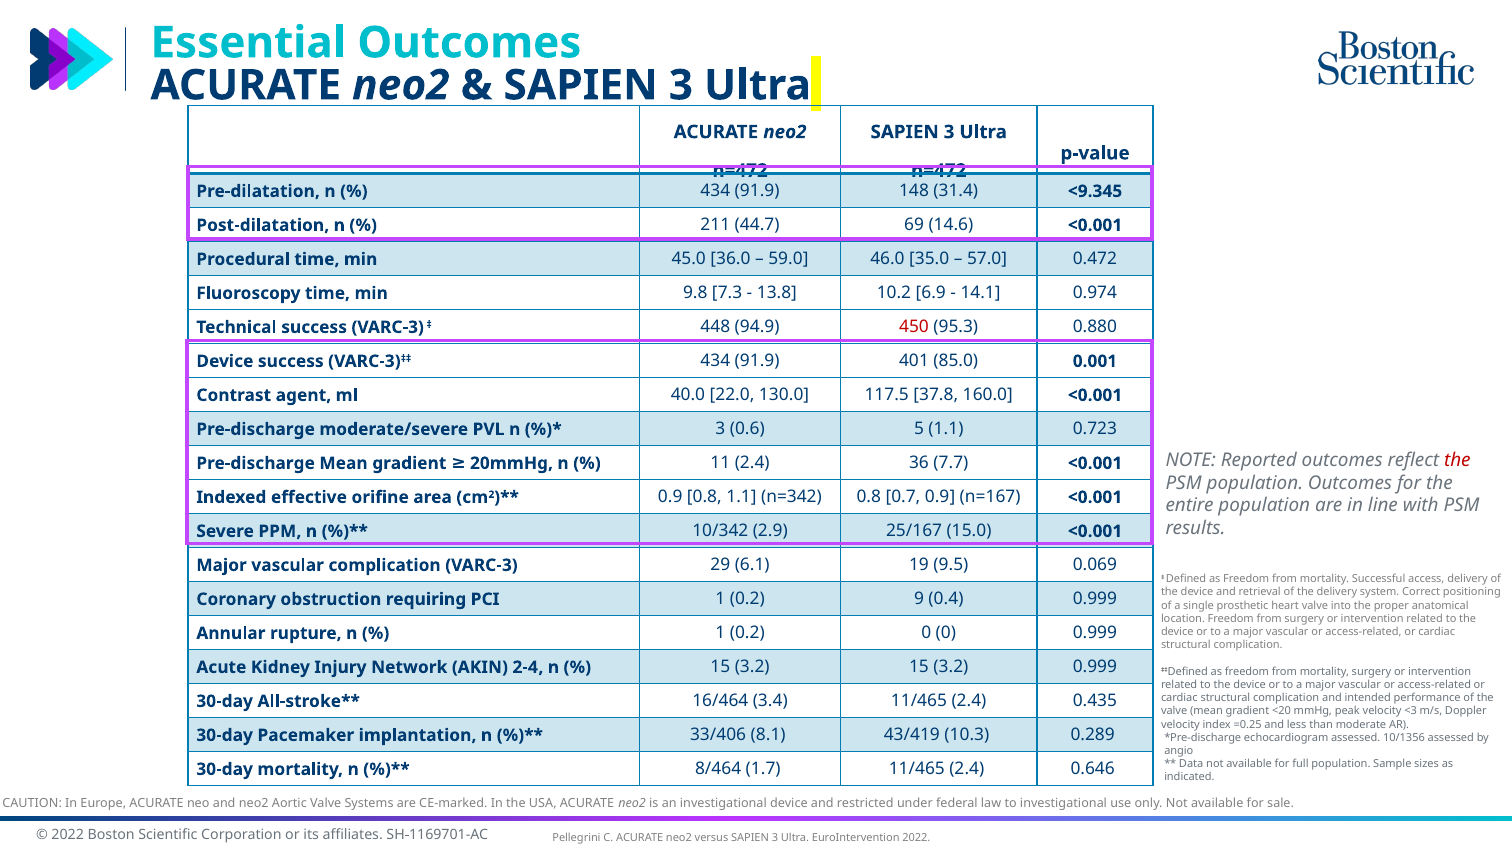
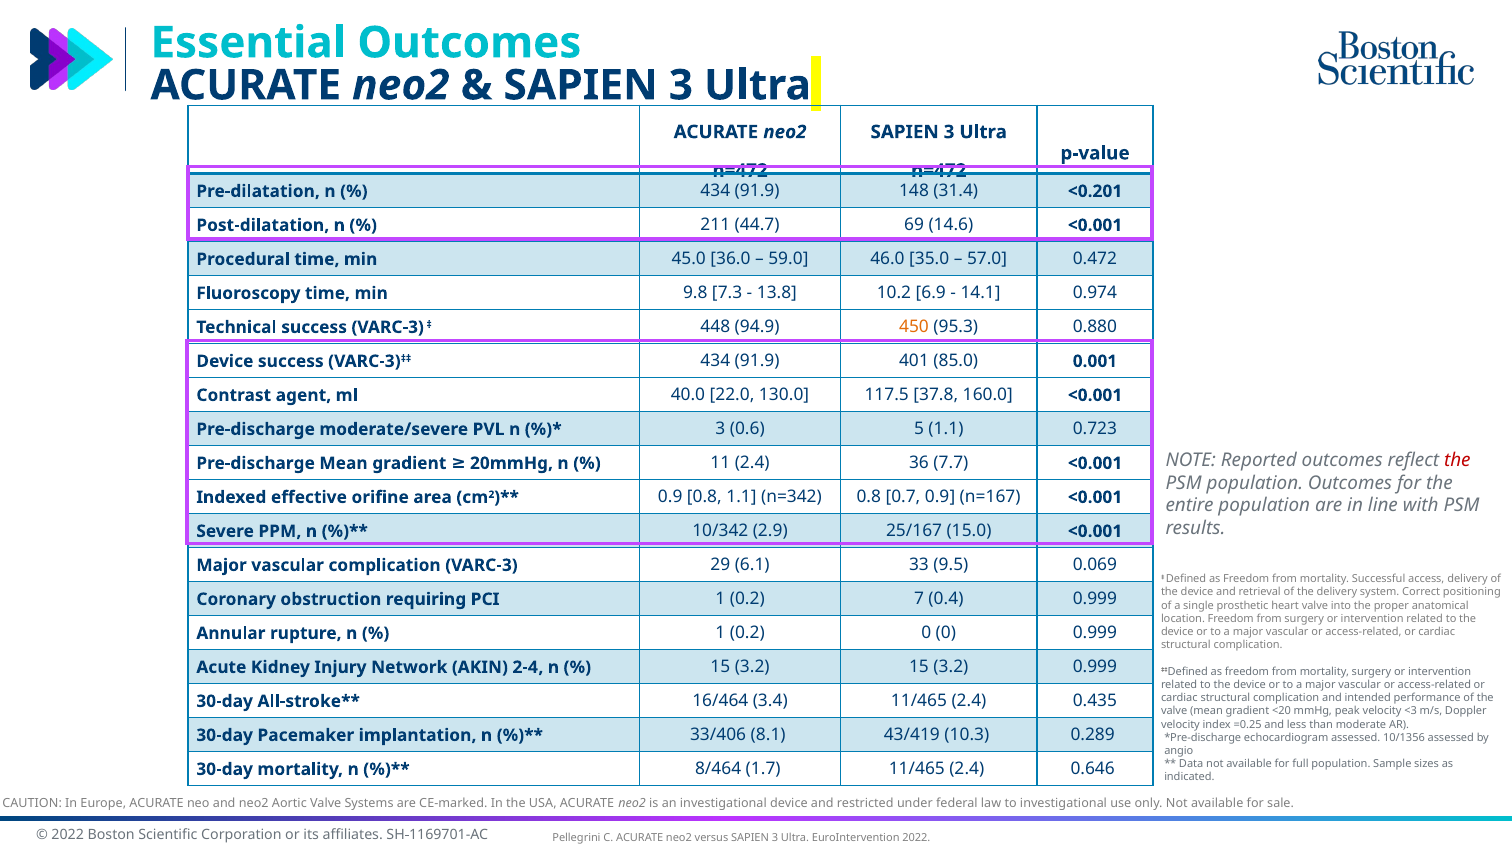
<9.345: <9.345 -> <0.201
450 colour: red -> orange
19: 19 -> 33
9: 9 -> 7
